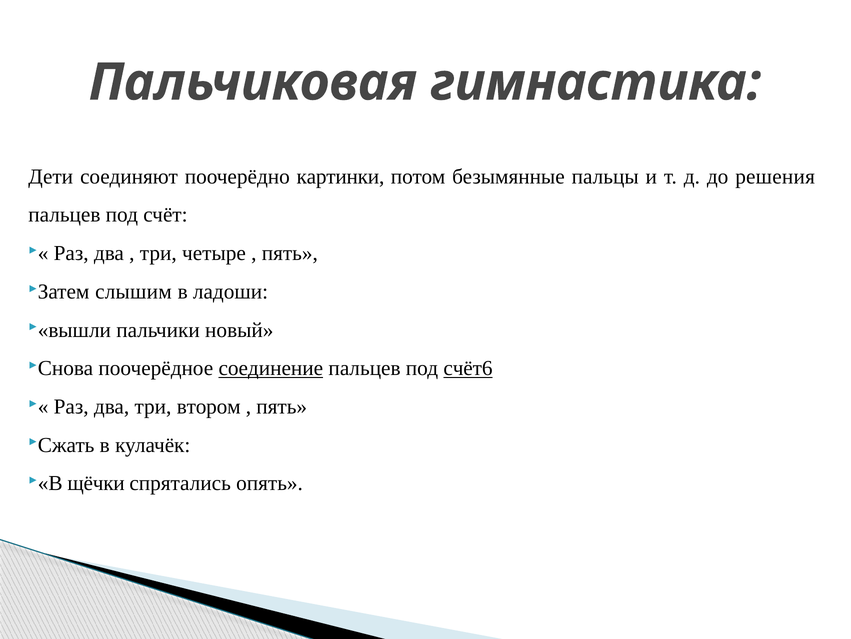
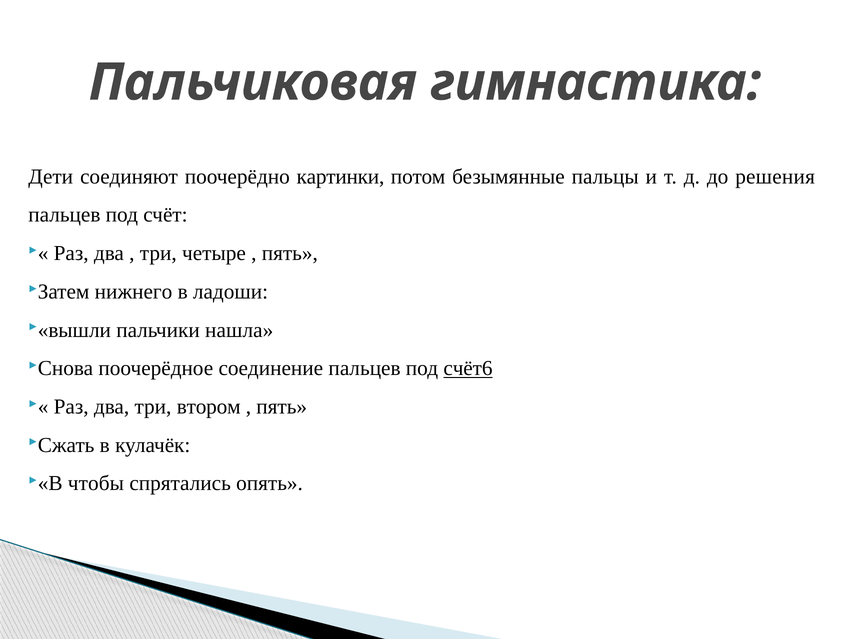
слышим: слышим -> нижнего
новый: новый -> нашла
соединение underline: present -> none
щёчки: щёчки -> чтобы
